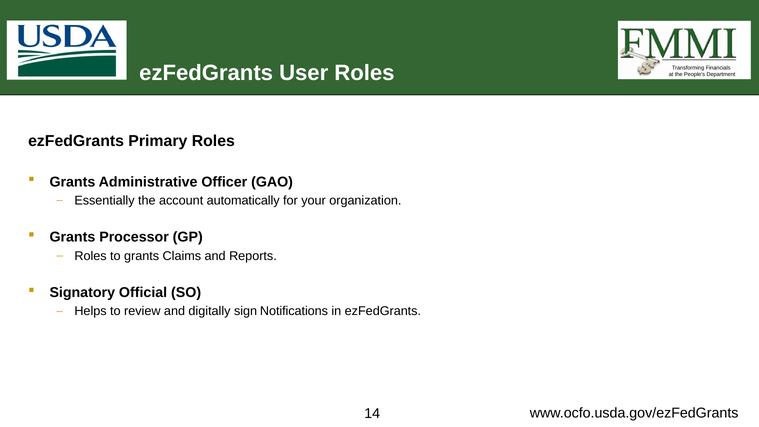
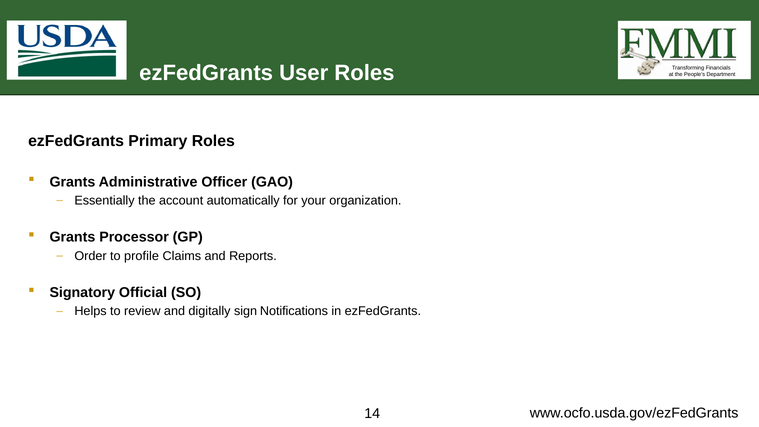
Roles at (91, 256): Roles -> Order
to grants: grants -> profile
